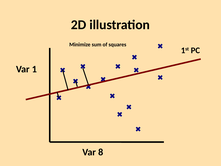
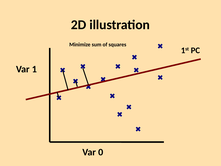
8: 8 -> 0
